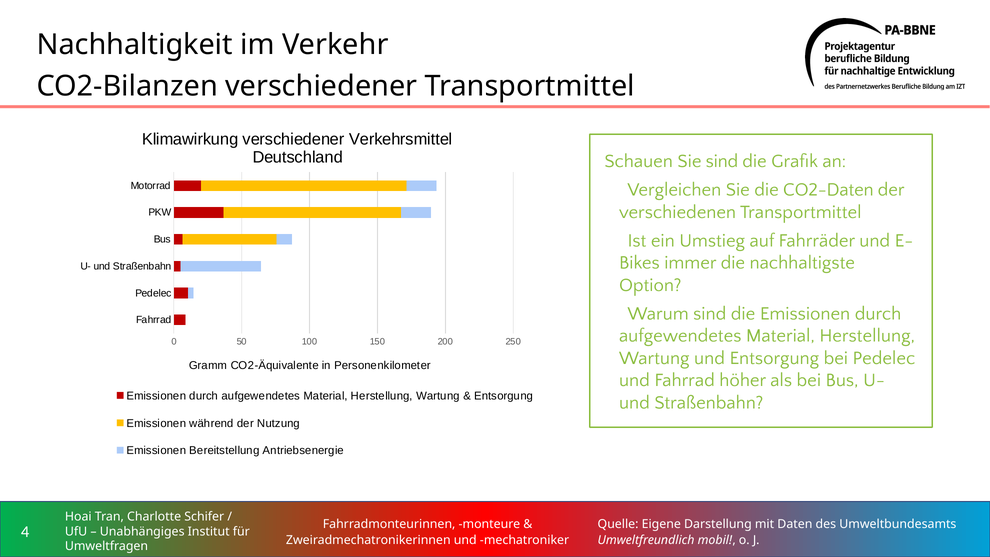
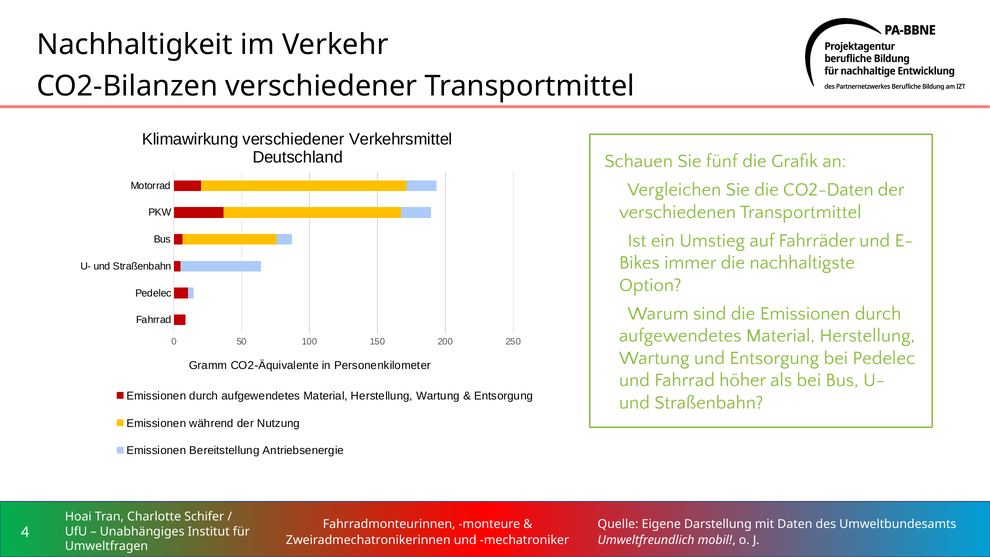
Sie sind: sind -> fünf
